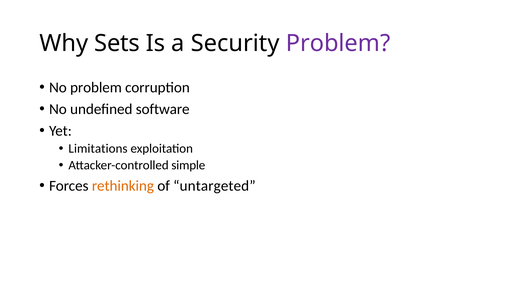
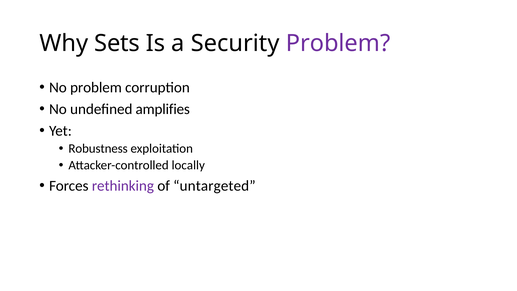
software: software -> amplifies
Limitations: Limitations -> Robustness
simple: simple -> locally
rethinking colour: orange -> purple
